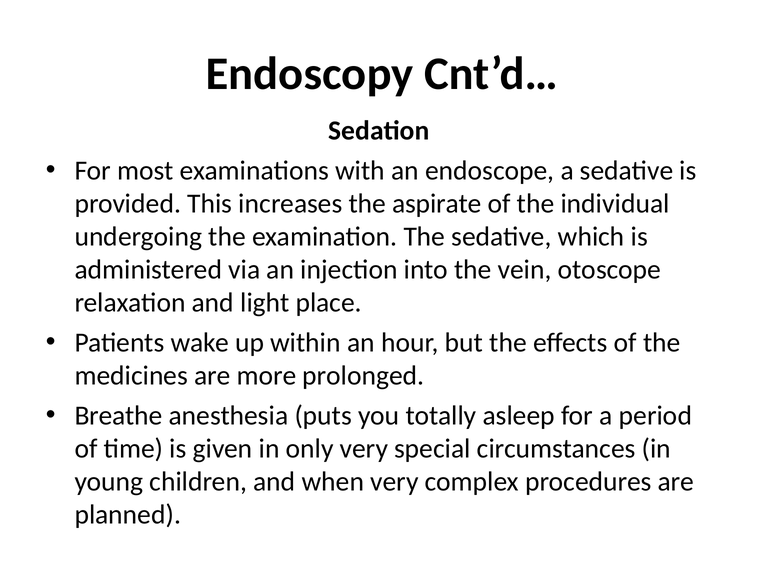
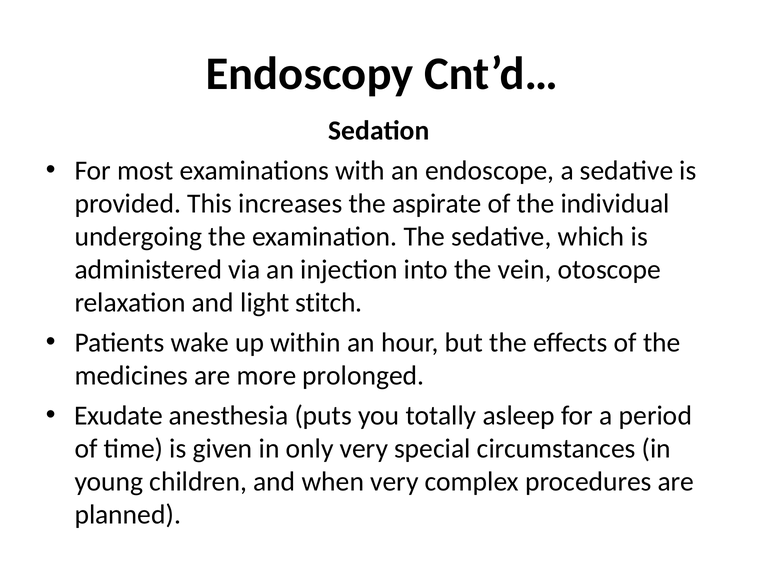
place: place -> stitch
Breathe: Breathe -> Exudate
